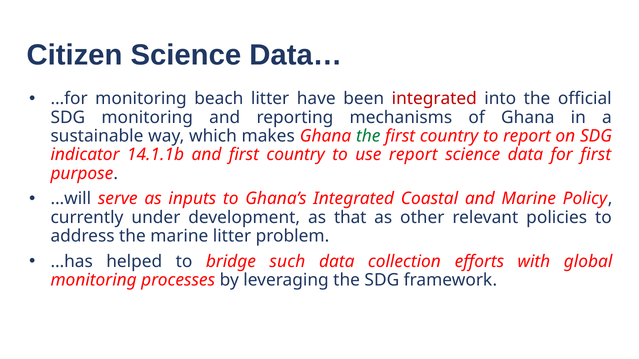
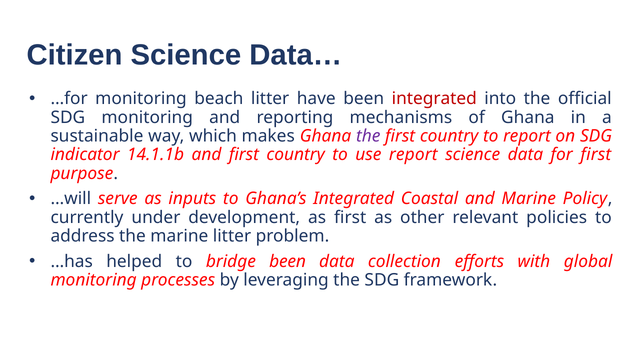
the at (368, 136) colour: green -> purple
as that: that -> first
bridge such: such -> been
